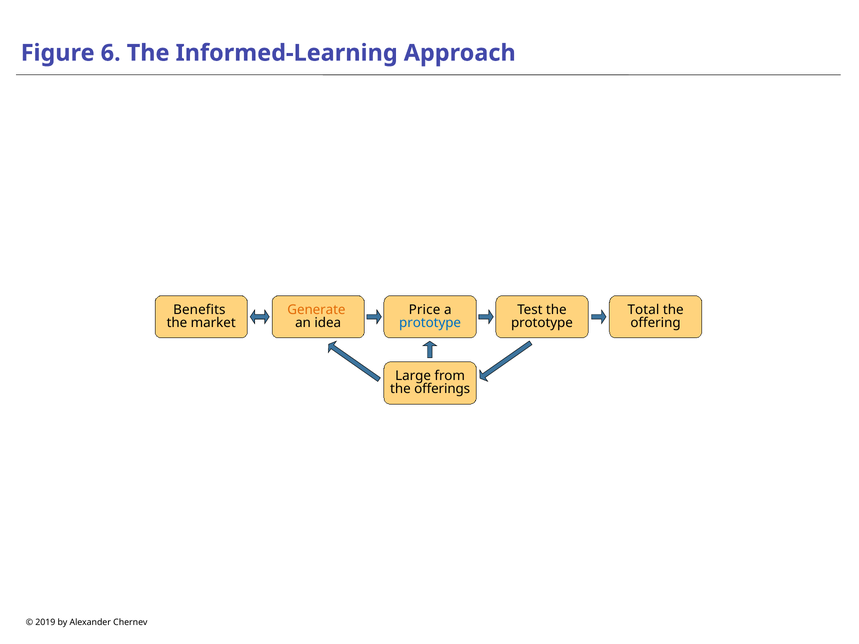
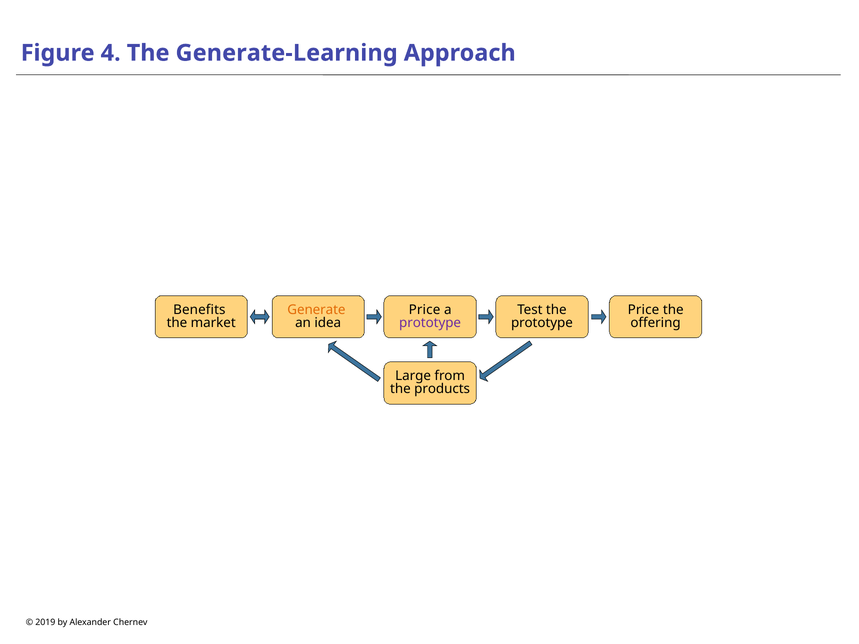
6: 6 -> 4
Informed-Learning: Informed-Learning -> Generate-Learning
Total at (643, 310): Total -> Price
prototype at (430, 323) colour: blue -> purple
offerings: offerings -> products
